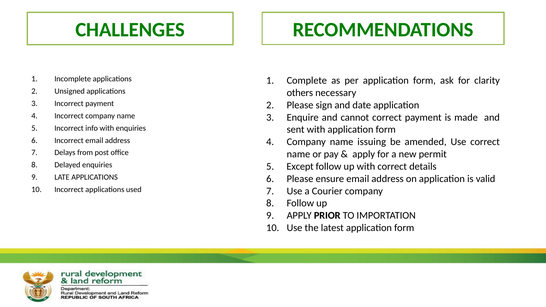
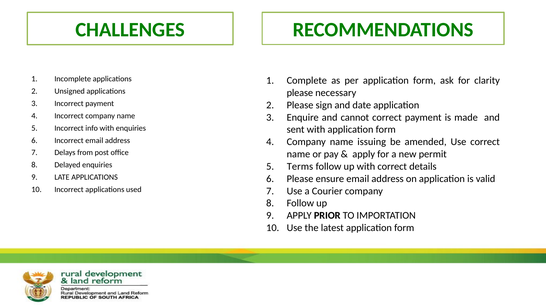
others at (300, 93): others -> please
Except: Except -> Terms
